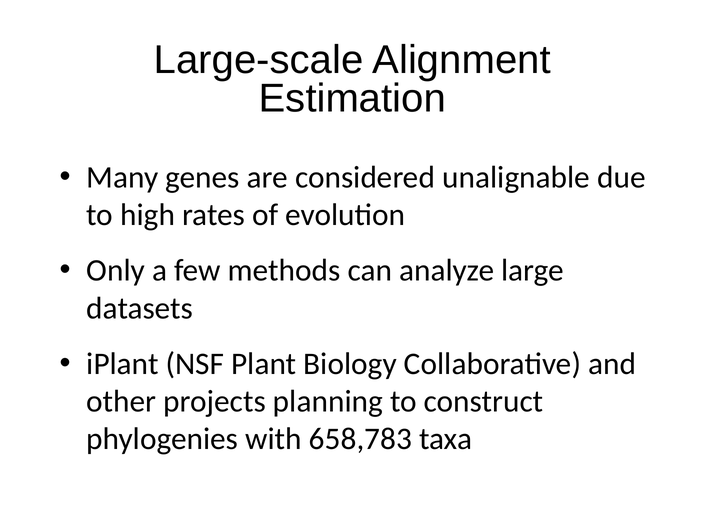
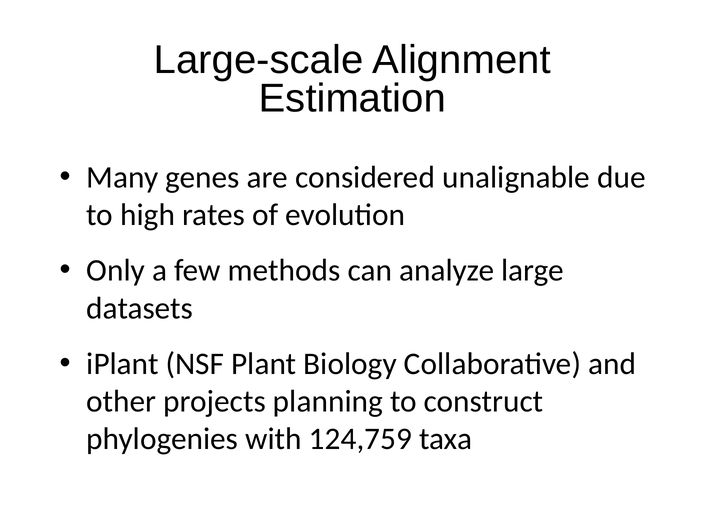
658,783: 658,783 -> 124,759
